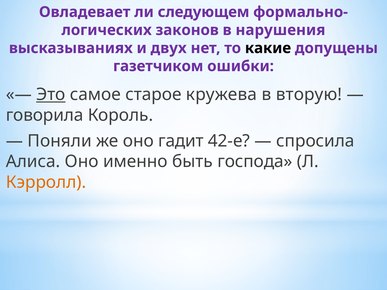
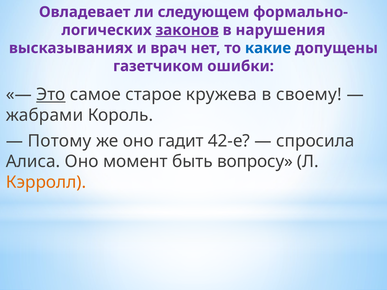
законов underline: none -> present
двух: двух -> врач
какие colour: black -> blue
вторую: вторую -> своему
говорила: говорила -> жабрами
Поняли: Поняли -> Потому
именно: именно -> момент
господа: господа -> вопросу
